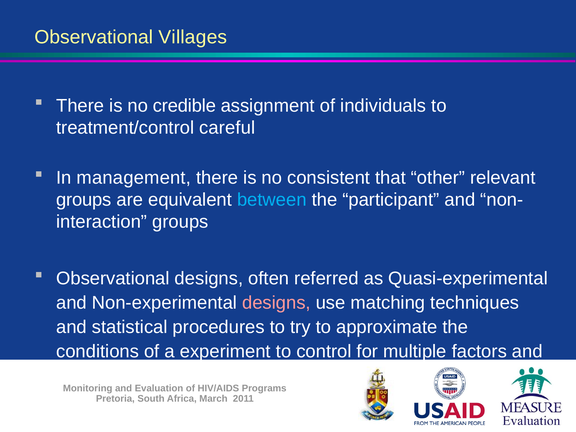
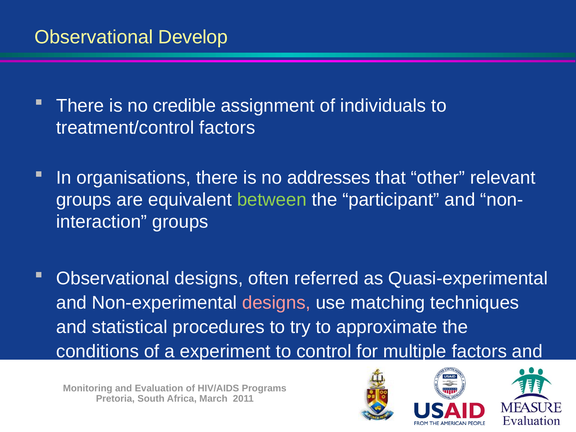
Villages: Villages -> Develop
treatment/control careful: careful -> factors
management: management -> organisations
consistent: consistent -> addresses
between colour: light blue -> light green
